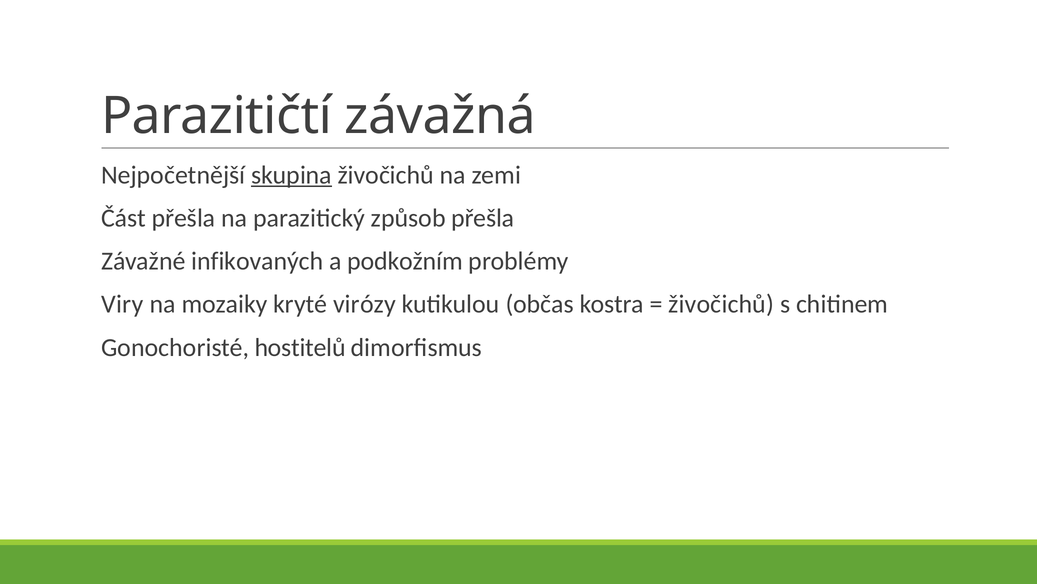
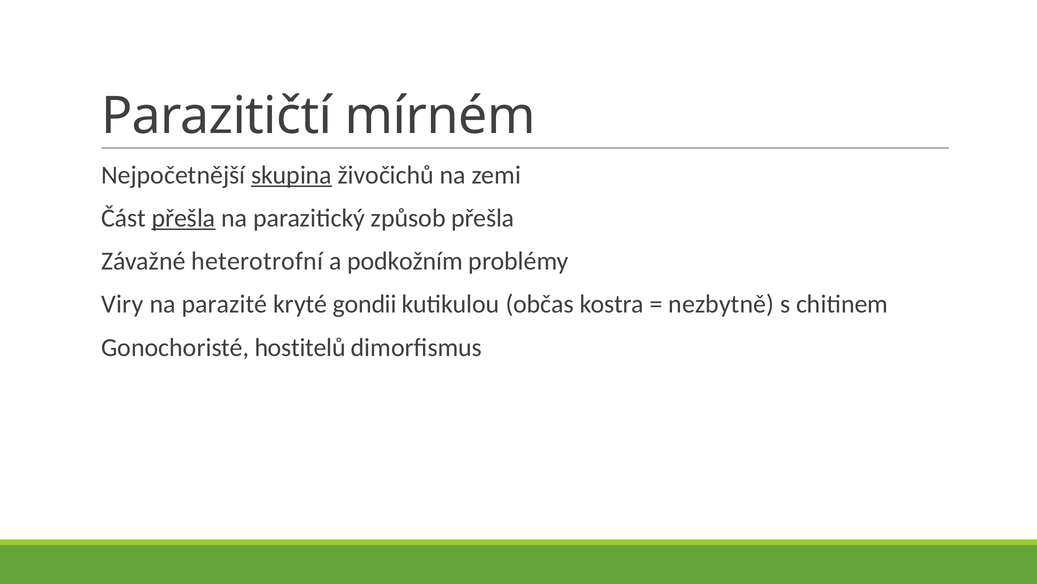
závažná: závažná -> mírném
přešla at (183, 218) underline: none -> present
infikovaných: infikovaných -> heterotrofní
mozaiky: mozaiky -> parazité
virózy: virózy -> gondii
živočichů at (721, 304): živočichů -> nezbytně
